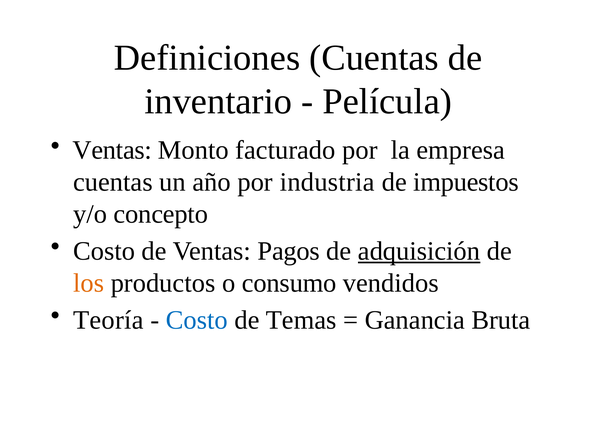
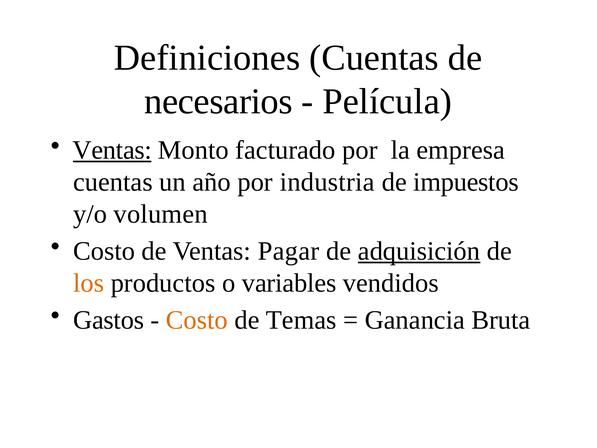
inventario: inventario -> necesarios
Ventas at (112, 150) underline: none -> present
concepto: concepto -> volumen
Pagos: Pagos -> Pagar
consumo: consumo -> variables
Teoría: Teoría -> Gastos
Costo at (197, 320) colour: blue -> orange
